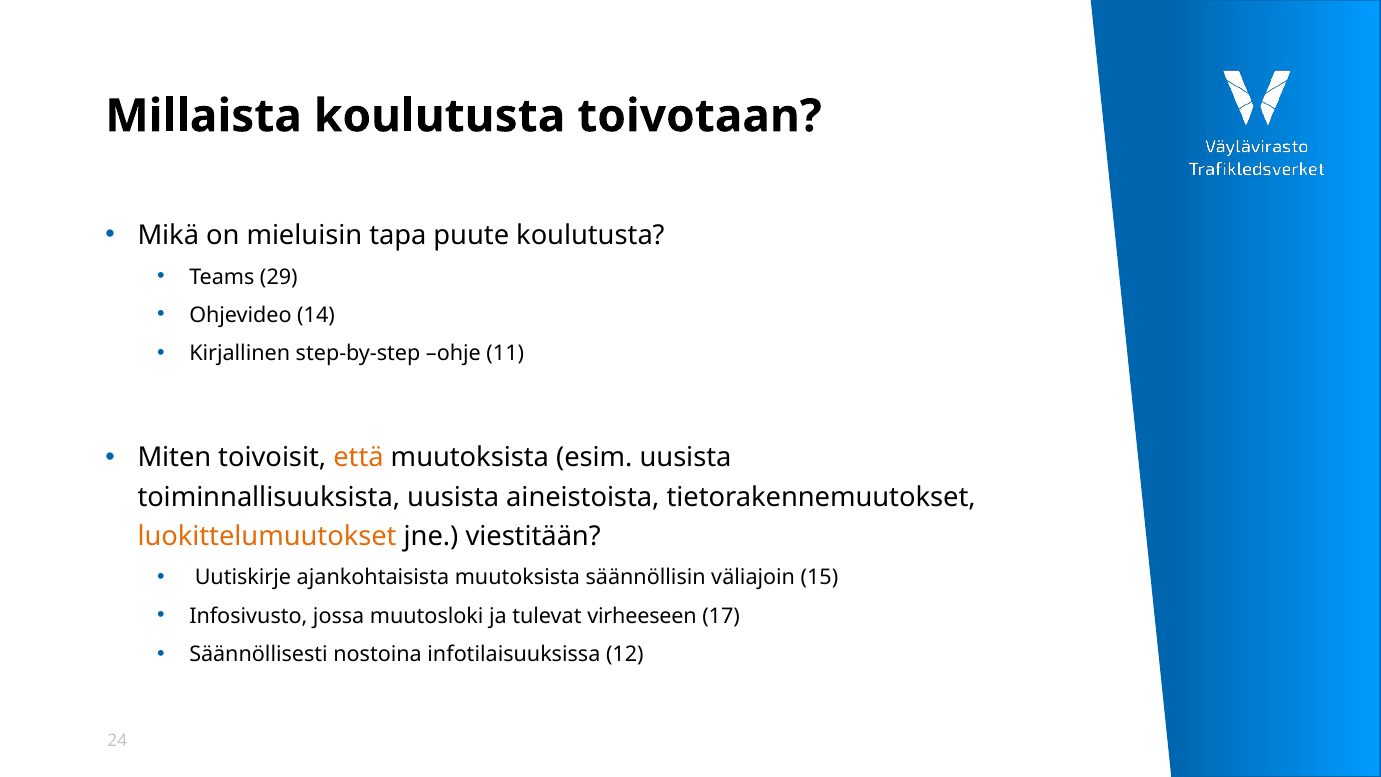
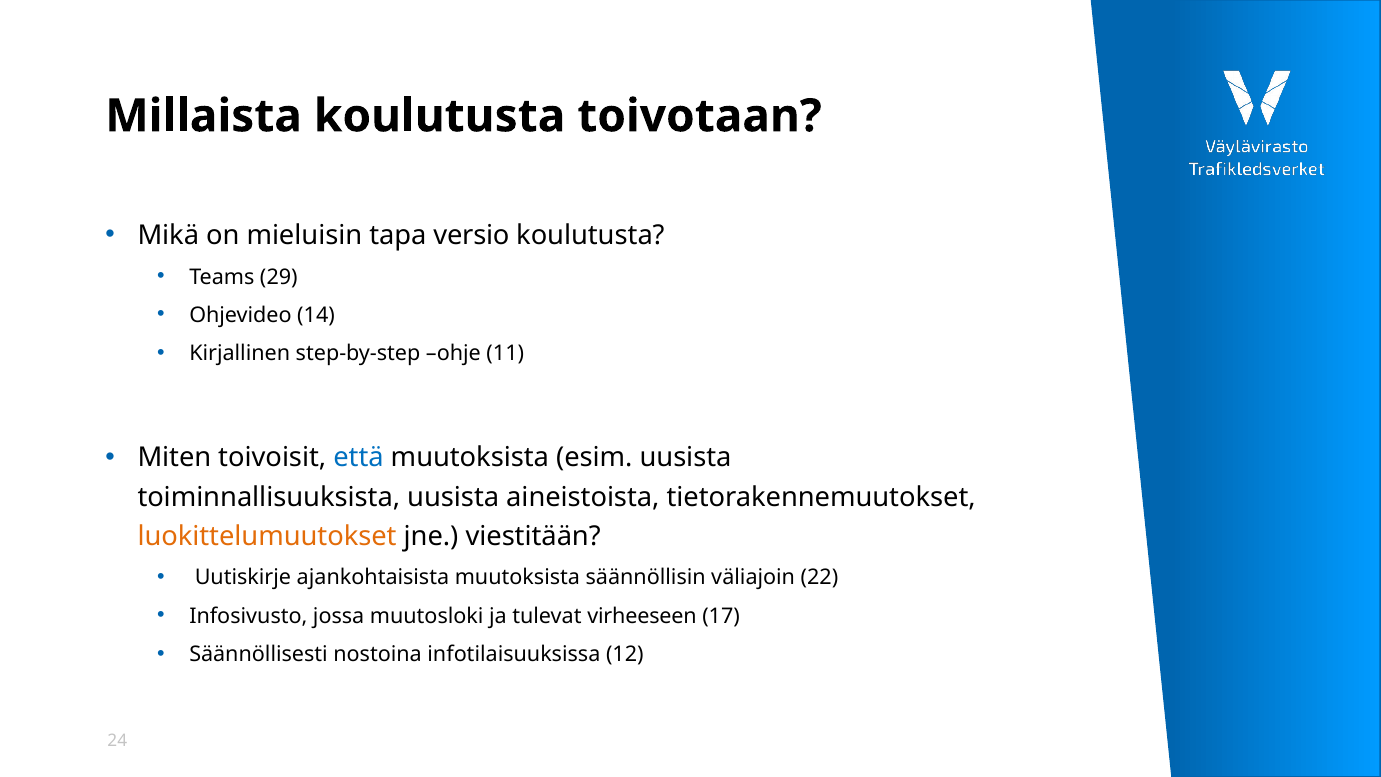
puute: puute -> versio
että colour: orange -> blue
15: 15 -> 22
